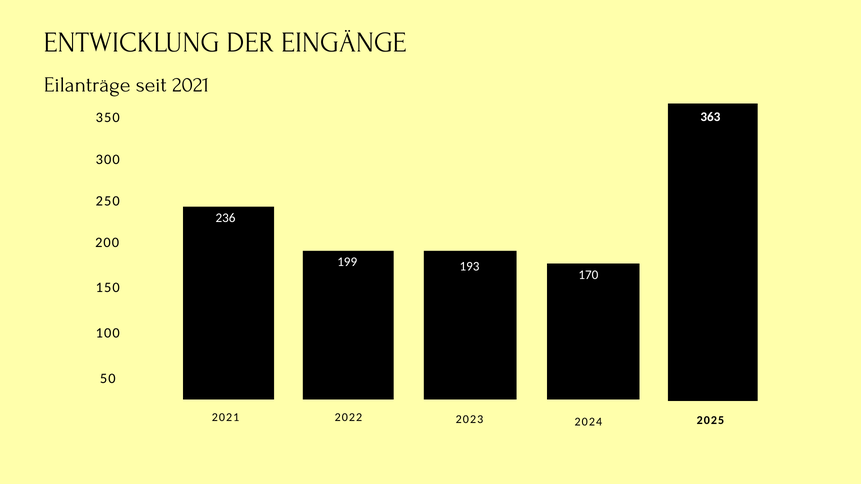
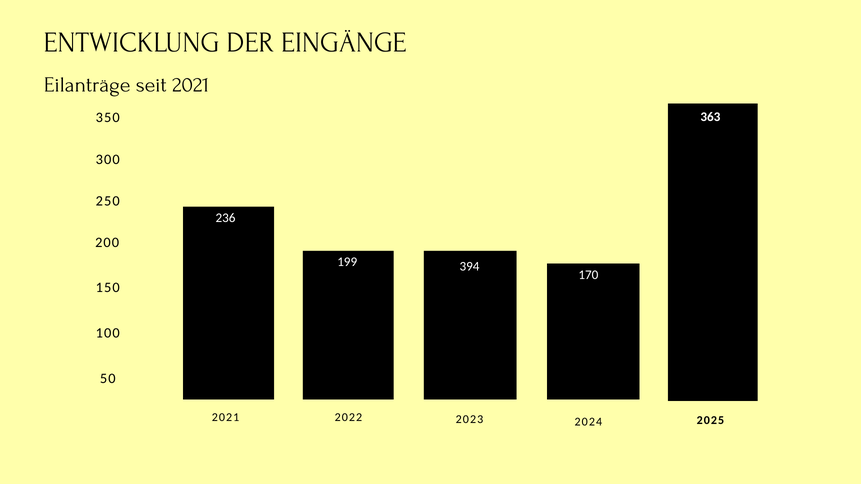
193: 193 -> 394
